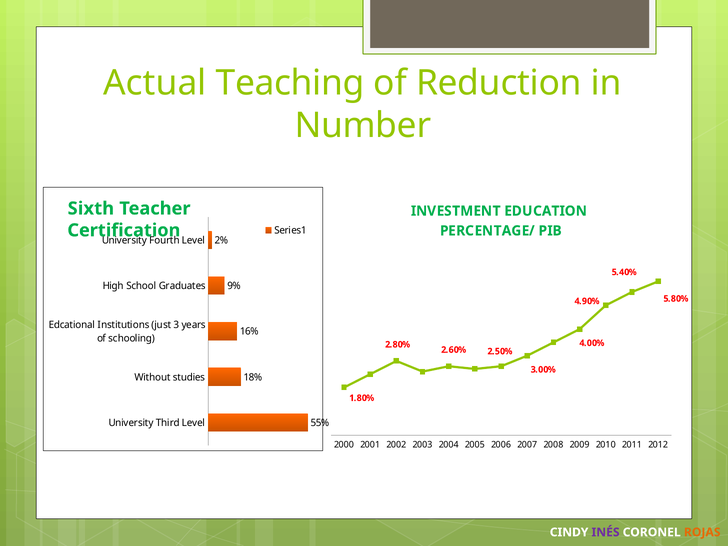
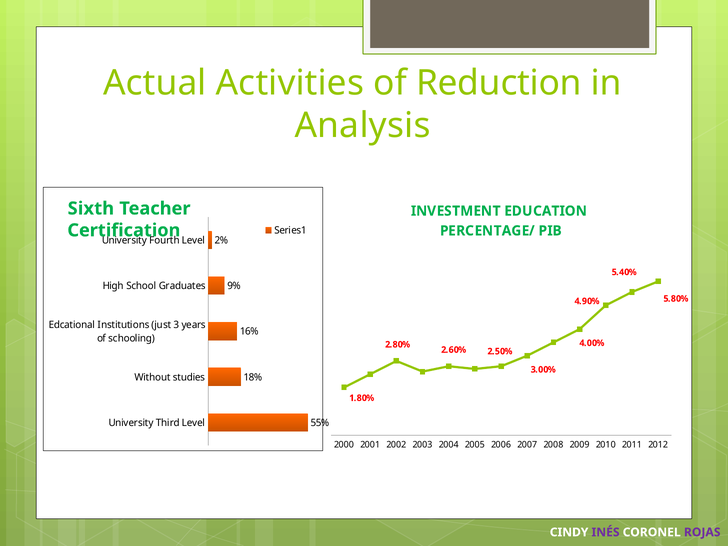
Teaching: Teaching -> Activities
Number: Number -> Analysis
ROJAS colour: orange -> purple
